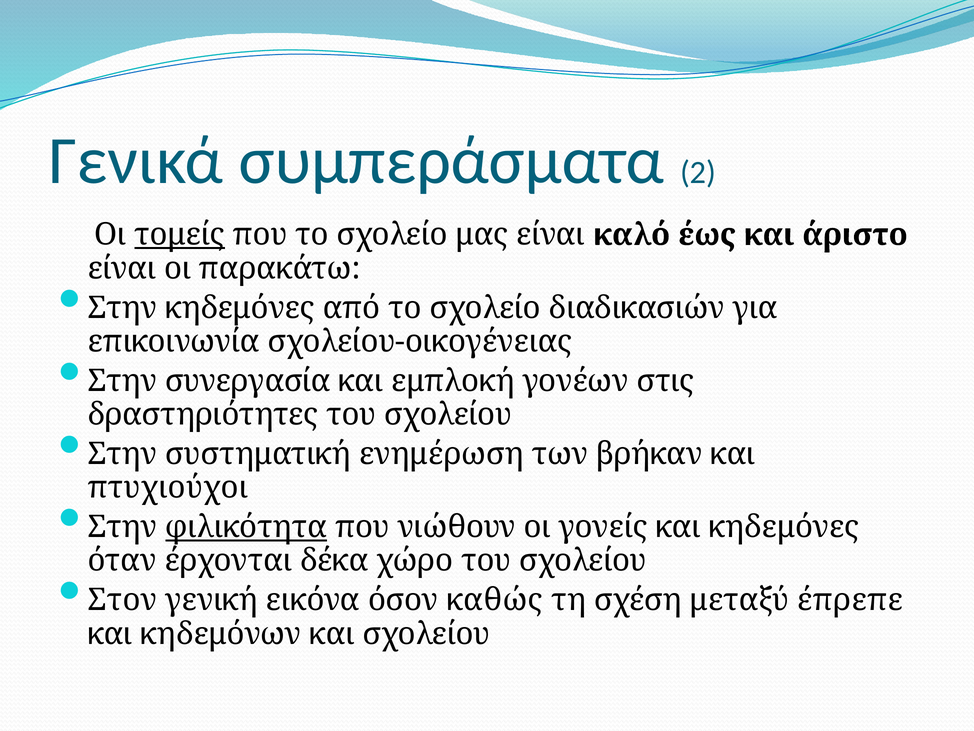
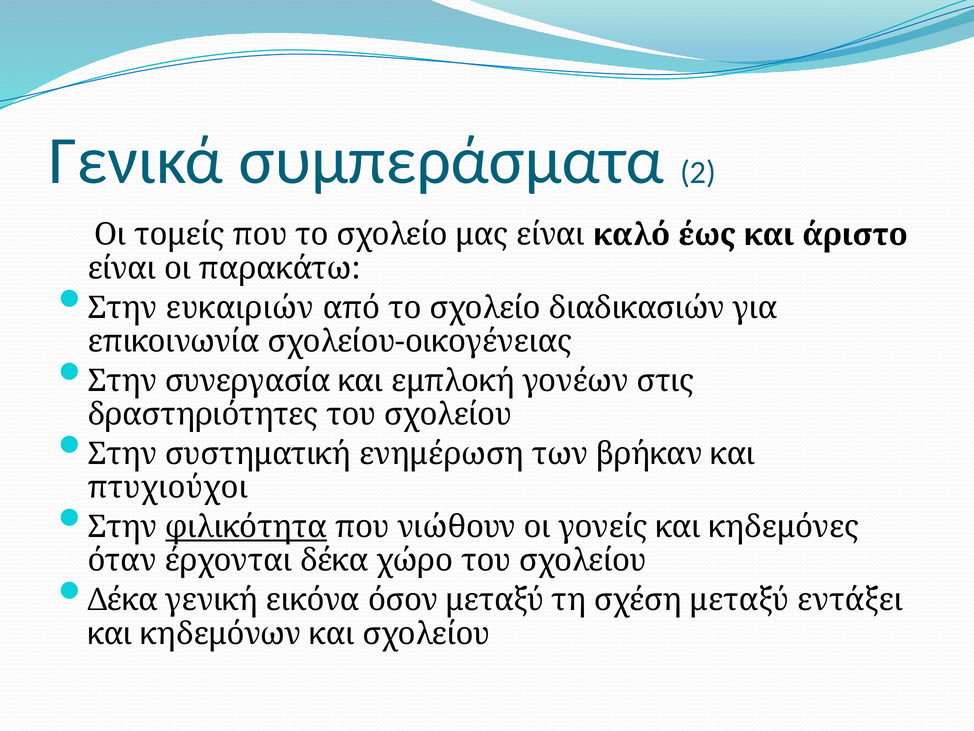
τομείς underline: present -> none
Στην κηδεμόνες: κηδεμόνες -> ευκαιριών
Στον at (123, 600): Στον -> Δέκα
όσον καθώς: καθώς -> μεταξύ
έπρεπε: έπρεπε -> εντάξει
